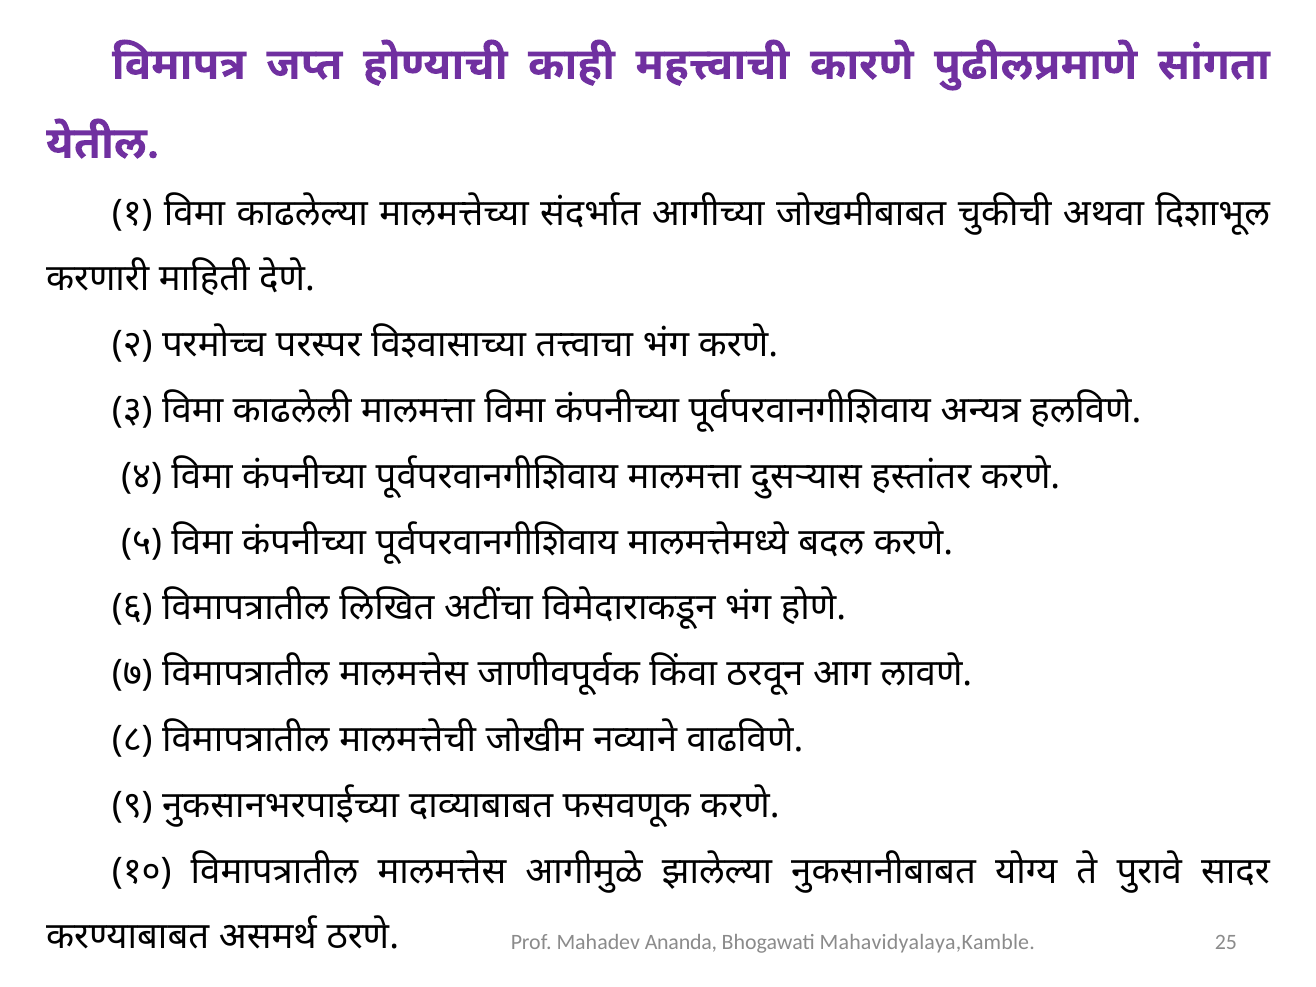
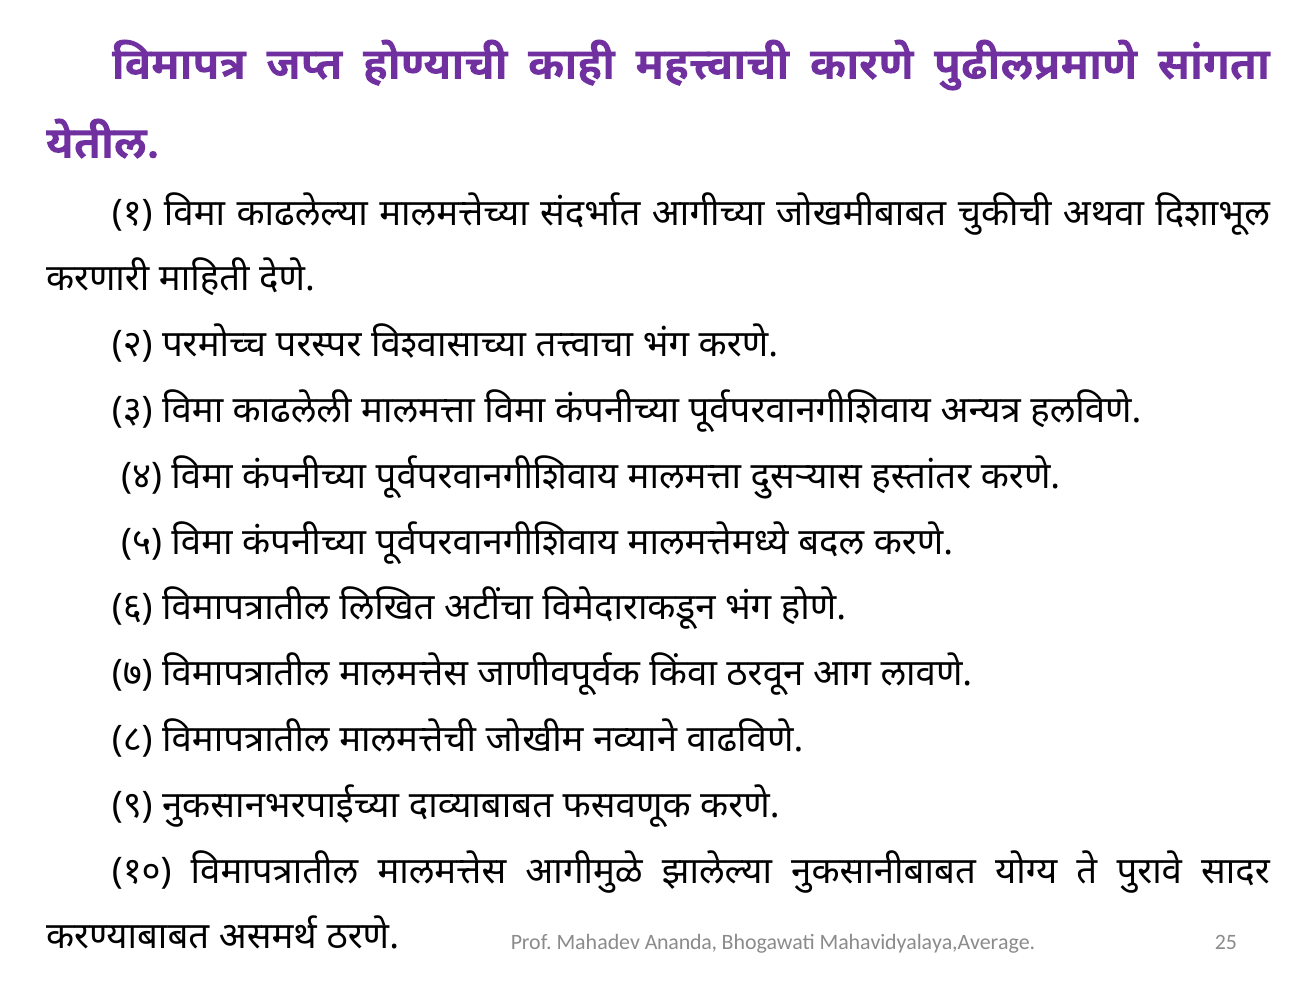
Mahavidyalaya,Kamble: Mahavidyalaya,Kamble -> Mahavidyalaya,Average
